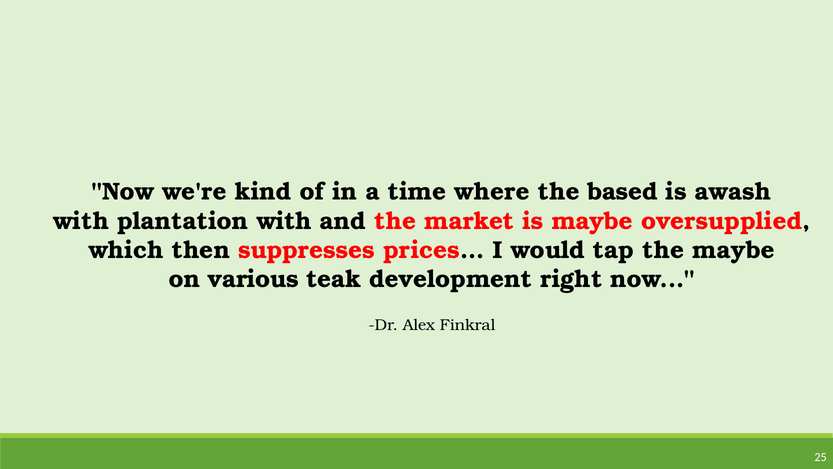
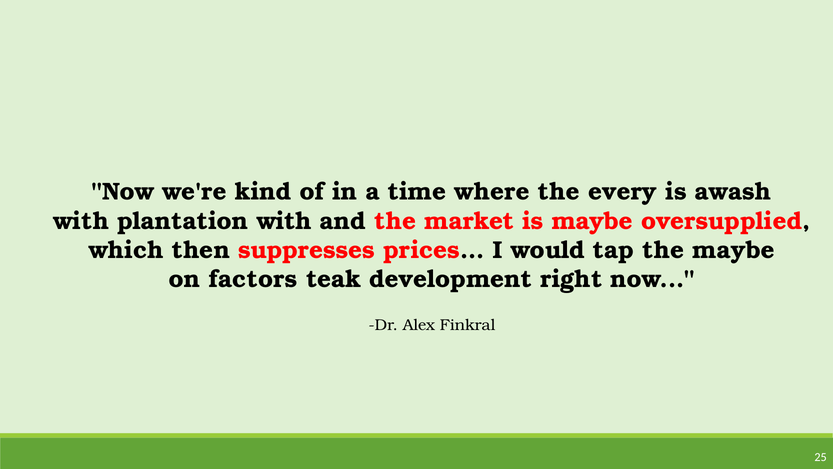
based: based -> every
various: various -> factors
